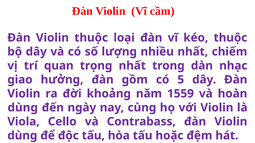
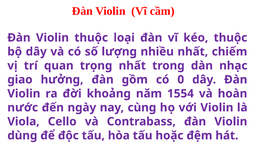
5: 5 -> 0
1559: 1559 -> 1554
dùng at (23, 108): dùng -> nước
